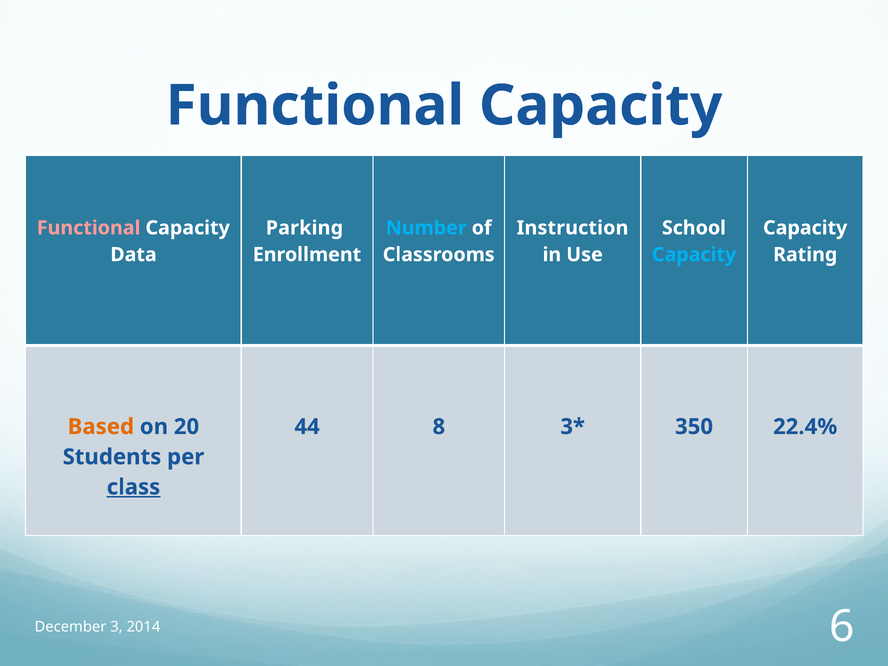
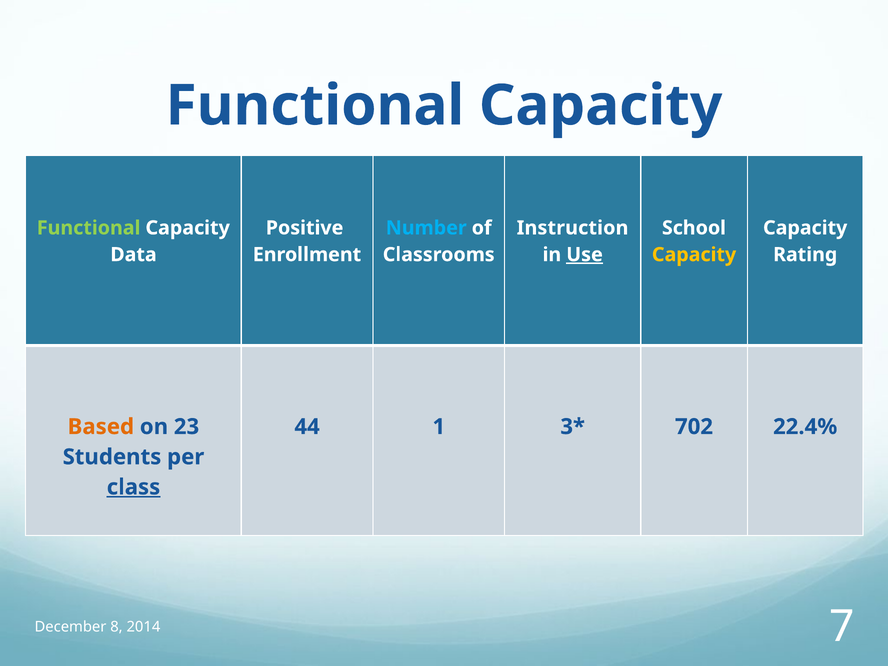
Functional at (89, 228) colour: pink -> light green
Parking: Parking -> Positive
Use underline: none -> present
Capacity at (694, 255) colour: light blue -> yellow
20: 20 -> 23
8: 8 -> 1
350: 350 -> 702
3: 3 -> 8
6: 6 -> 7
